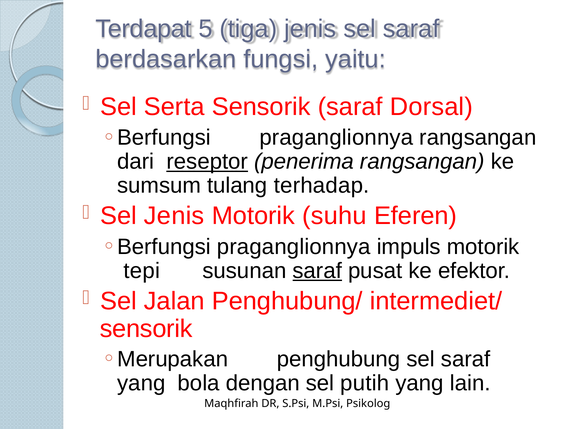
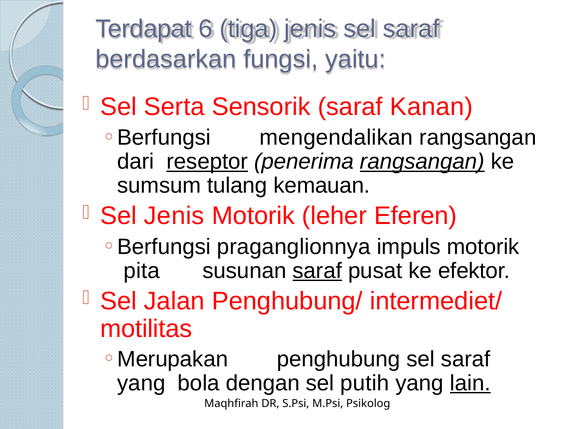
5: 5 -> 6
Dorsal: Dorsal -> Kanan
praganglionnya at (336, 138): praganglionnya -> mengendalikan
rangsangan at (422, 162) underline: none -> present
terhadap: terhadap -> kemauan
suhu: suhu -> leher
tepi: tepi -> pita
sensorik at (146, 329): sensorik -> motilitas
lain underline: none -> present
